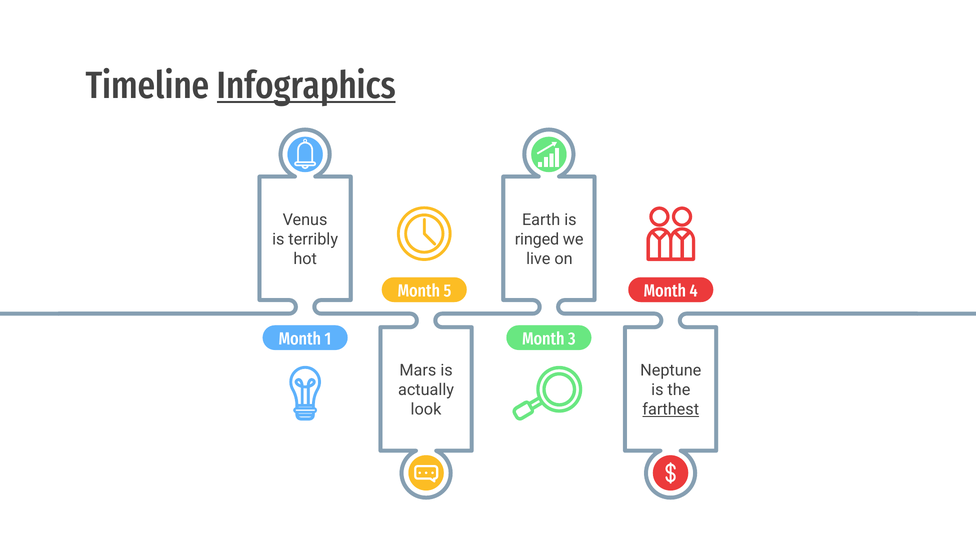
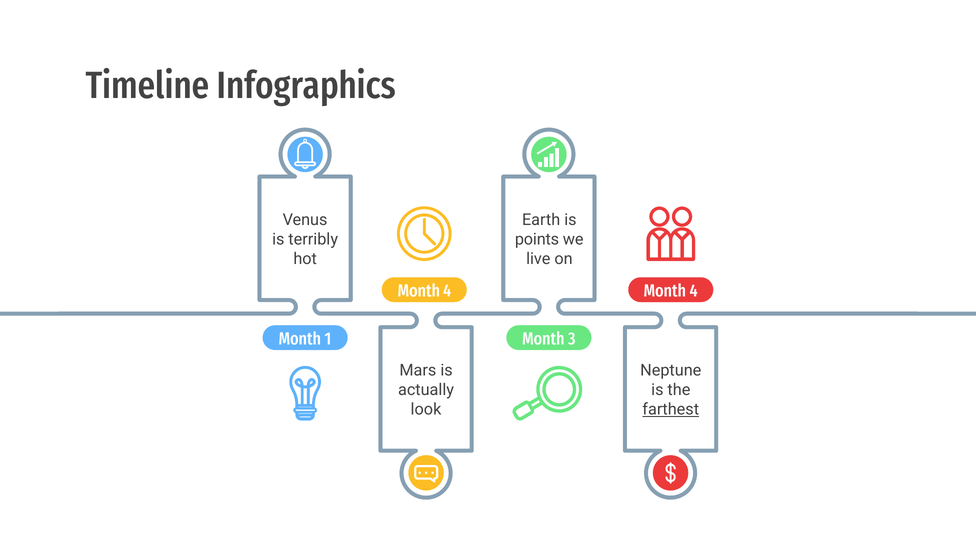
Infographics underline: present -> none
ringed: ringed -> points
5 at (447, 291): 5 -> 4
